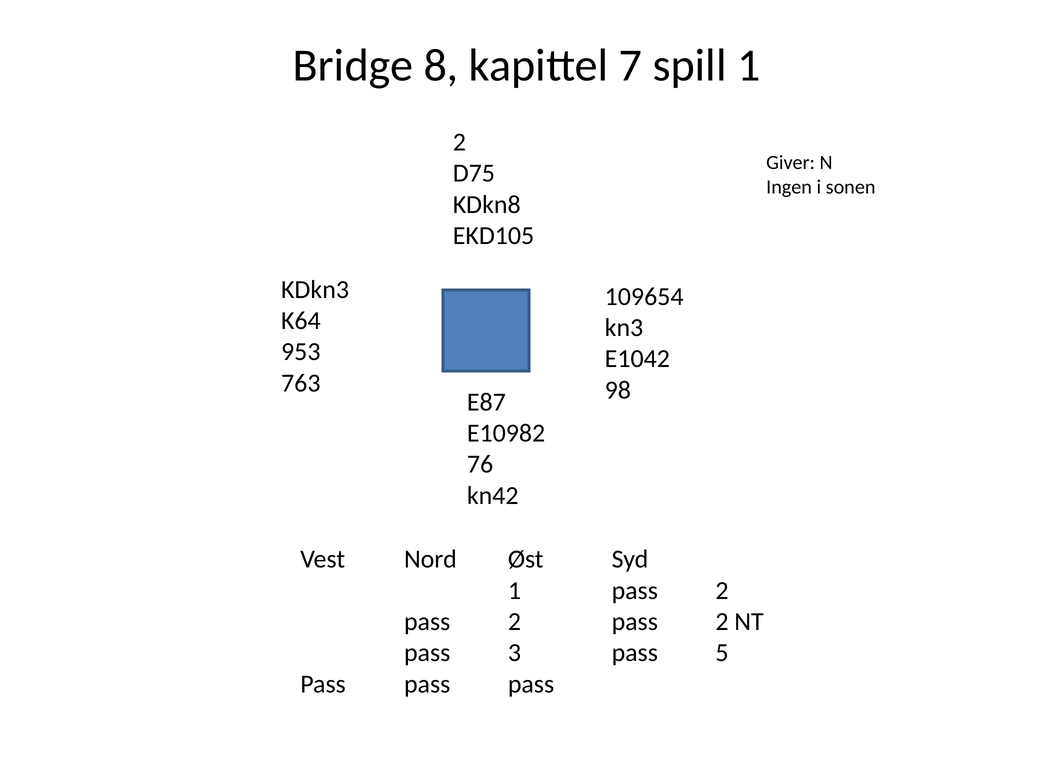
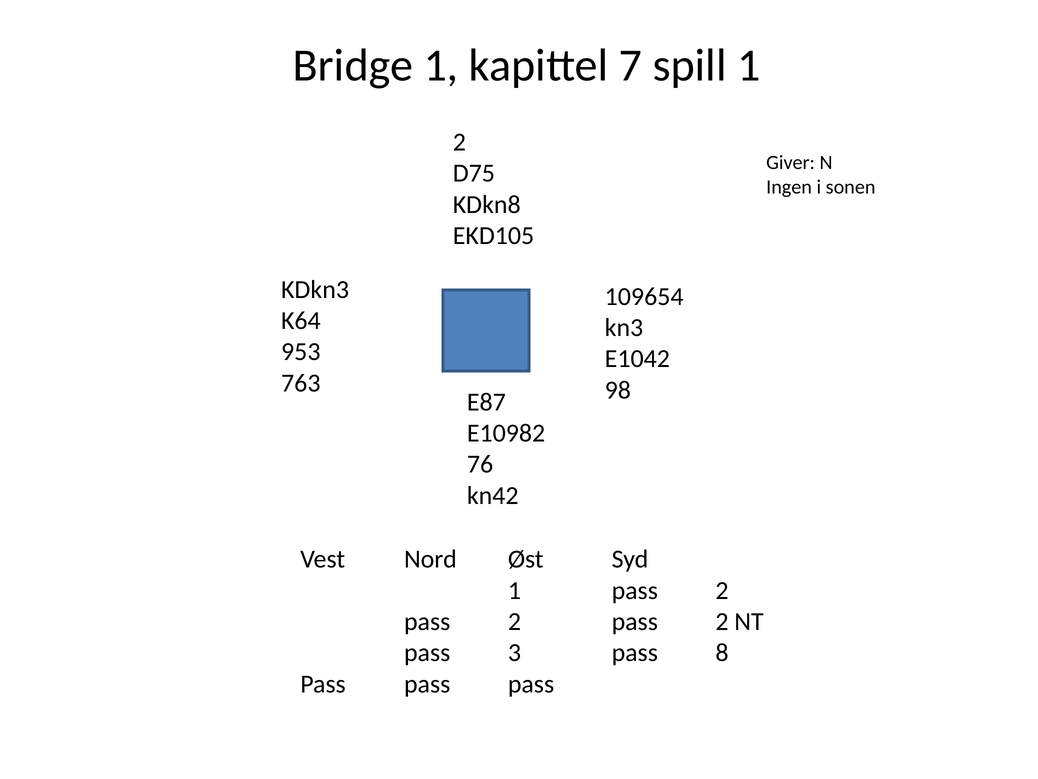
Bridge 8: 8 -> 1
5: 5 -> 8
